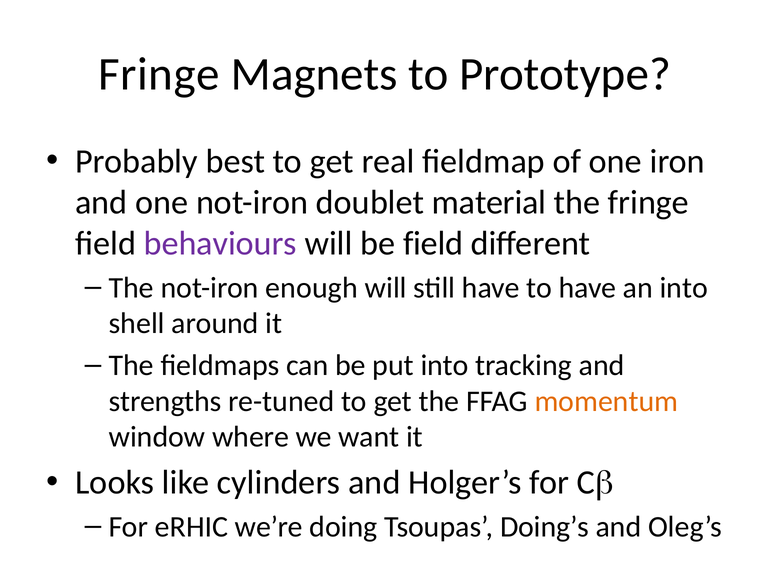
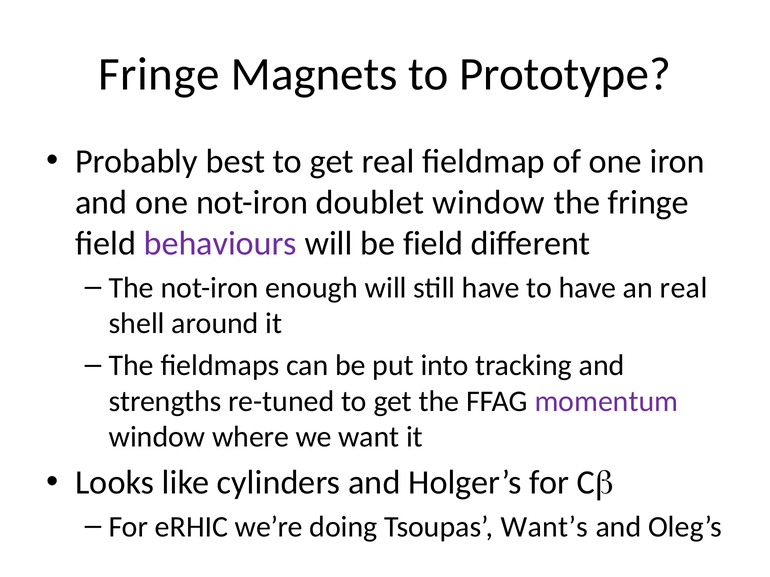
doublet material: material -> window
an into: into -> real
momentum colour: orange -> purple
Doing’s: Doing’s -> Want’s
